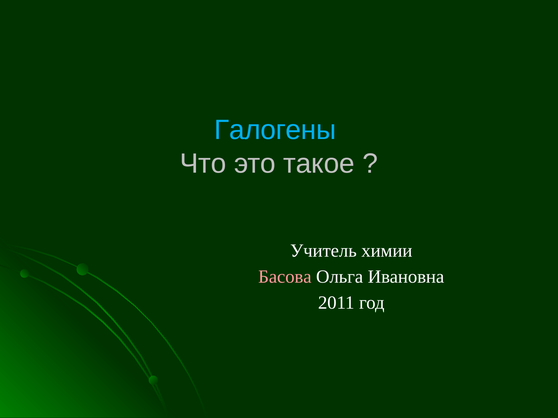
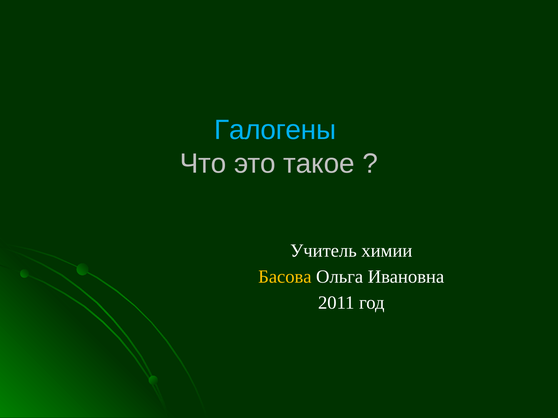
Басова colour: pink -> yellow
